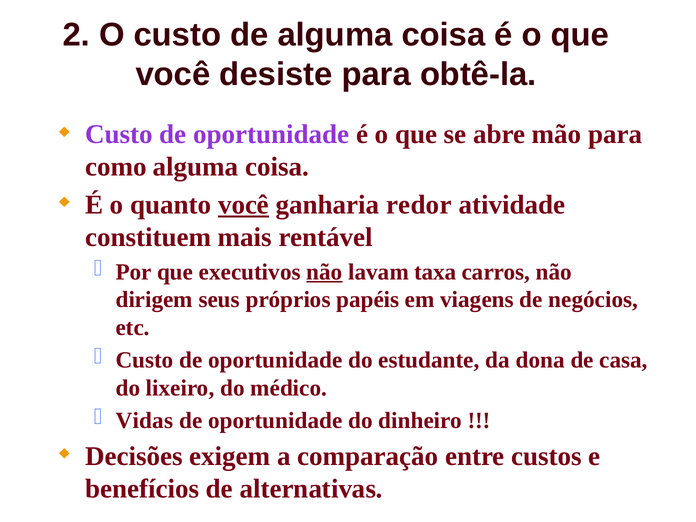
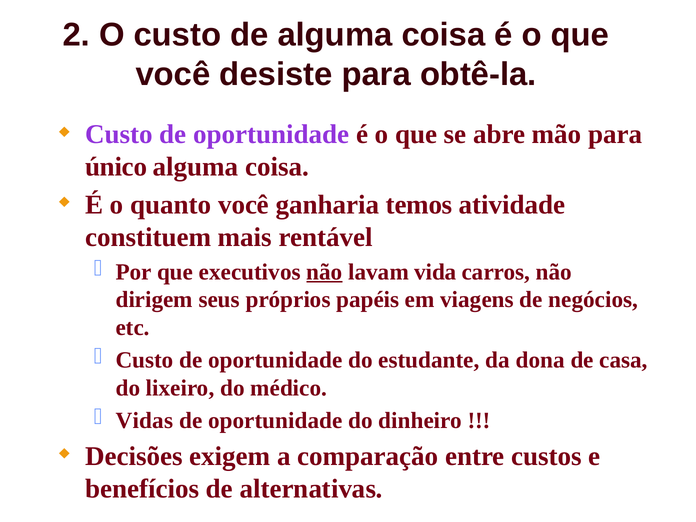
como: como -> único
você at (243, 205) underline: present -> none
redor: redor -> temos
taxa: taxa -> vida
